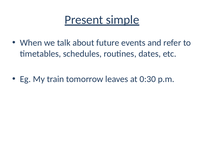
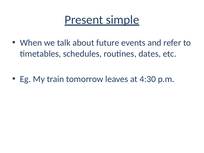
0:30: 0:30 -> 4:30
